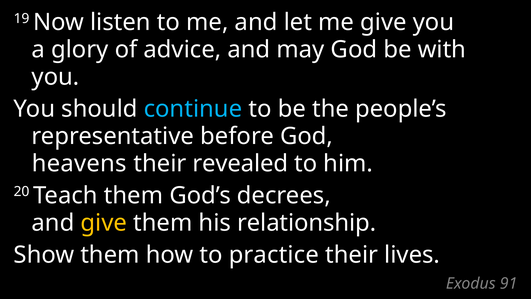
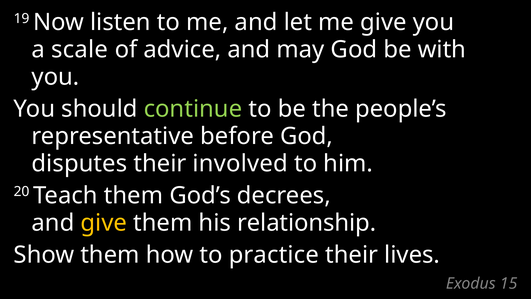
glory: glory -> scale
continue colour: light blue -> light green
heavens: heavens -> disputes
revealed: revealed -> involved
91: 91 -> 15
